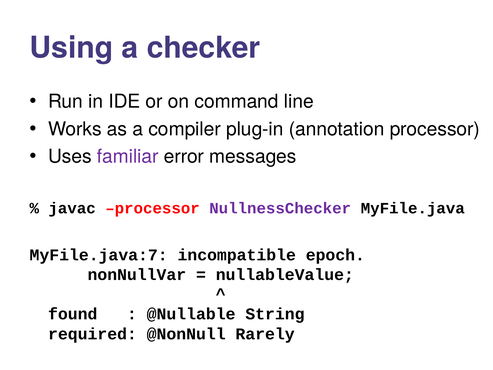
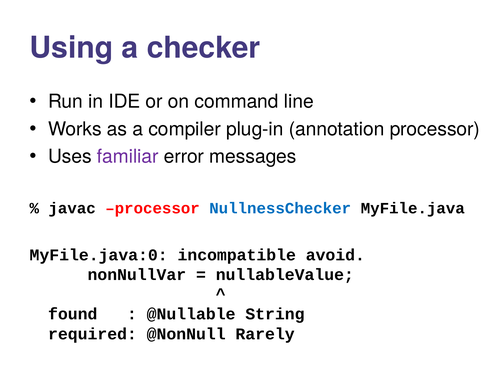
NullnessChecker colour: purple -> blue
MyFile.java:7: MyFile.java:7 -> MyFile.java:0
epoch: epoch -> avoid
